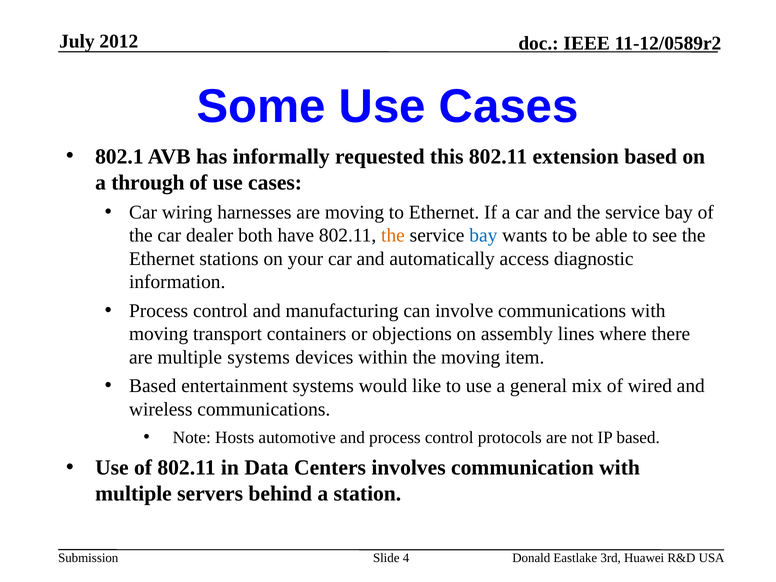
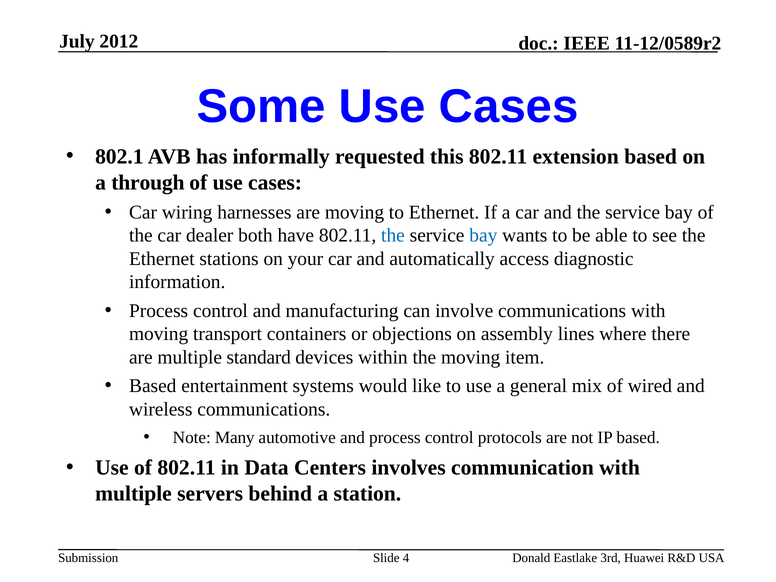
the at (393, 236) colour: orange -> blue
multiple systems: systems -> standard
Hosts: Hosts -> Many
